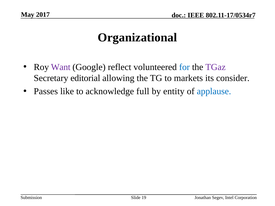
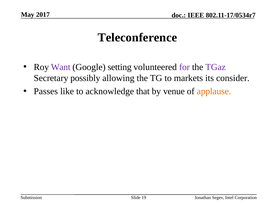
Organizational: Organizational -> Teleconference
reflect: reflect -> setting
for colour: blue -> purple
editorial: editorial -> possibly
full: full -> that
entity: entity -> venue
applause colour: blue -> orange
